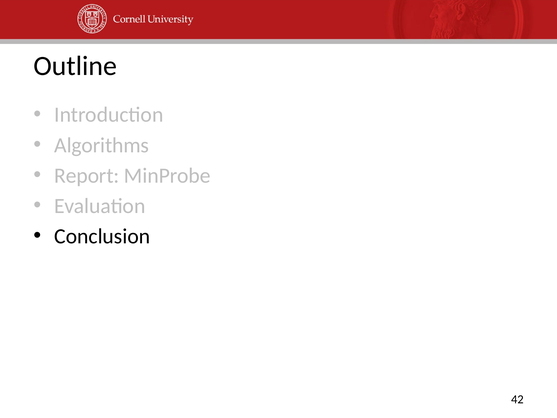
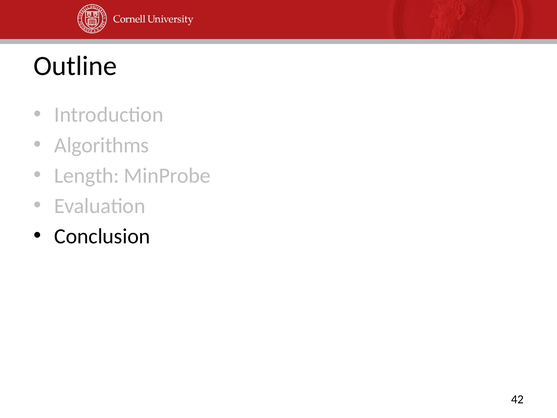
Report: Report -> Length
